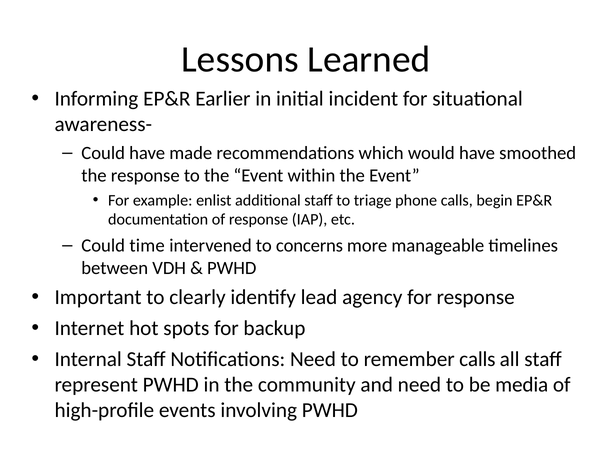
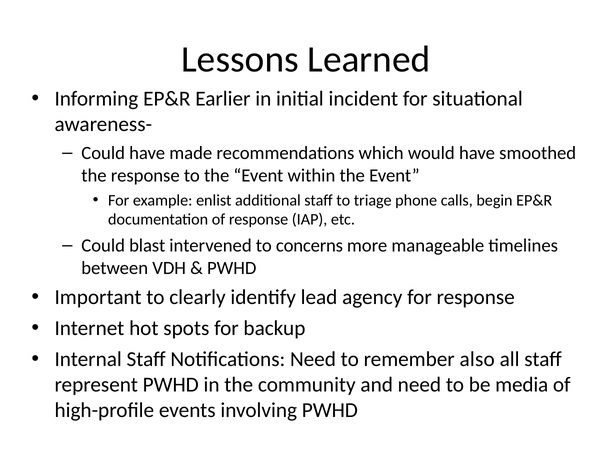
time: time -> blast
remember calls: calls -> also
